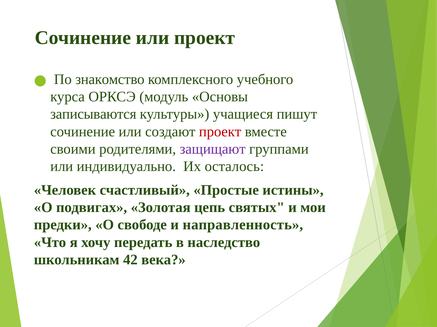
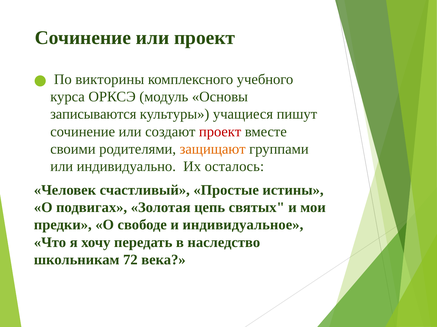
знакомство: знакомство -> викторины
защищают colour: purple -> orange
направленность: направленность -> индивидуальное
42: 42 -> 72
